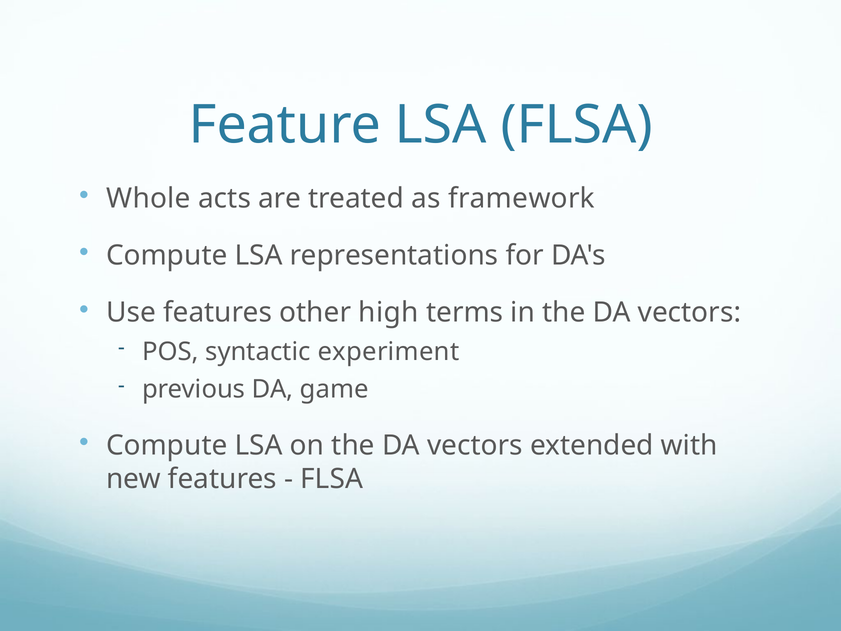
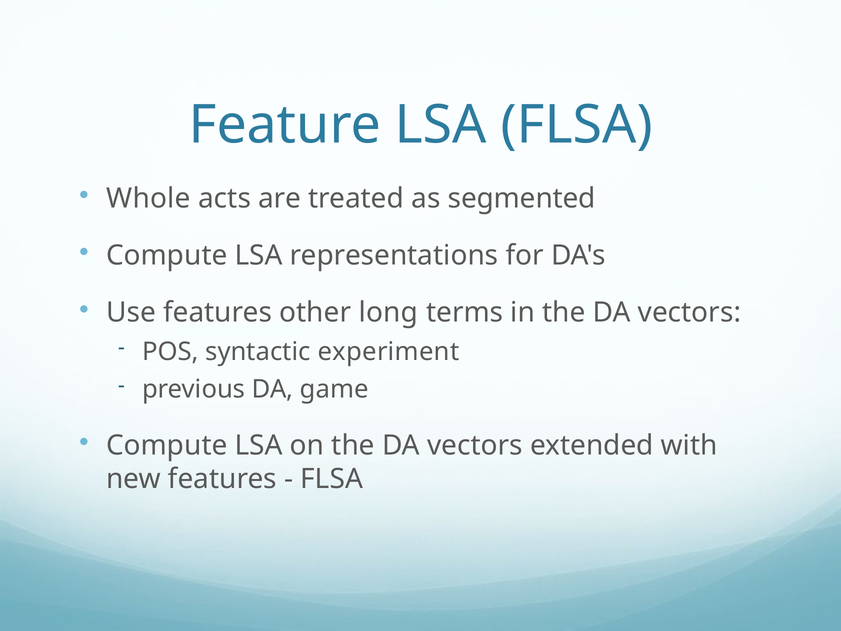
framework: framework -> segmented
high: high -> long
